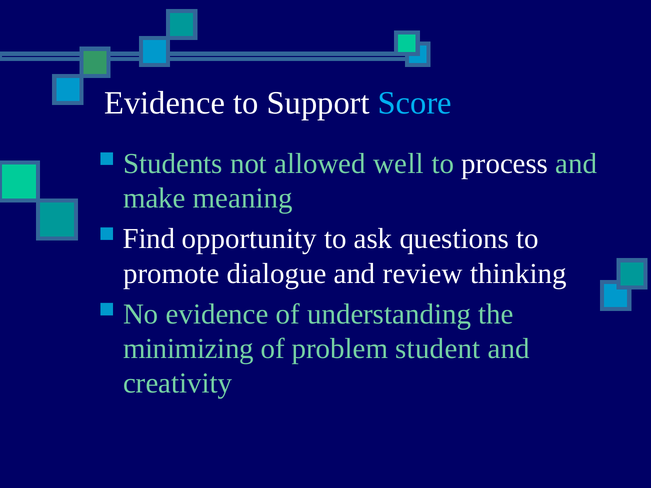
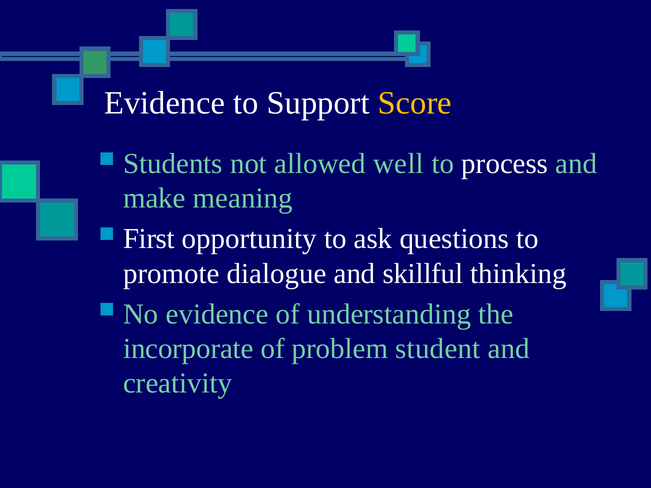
Score colour: light blue -> yellow
Find: Find -> First
review: review -> skillful
minimizing: minimizing -> incorporate
